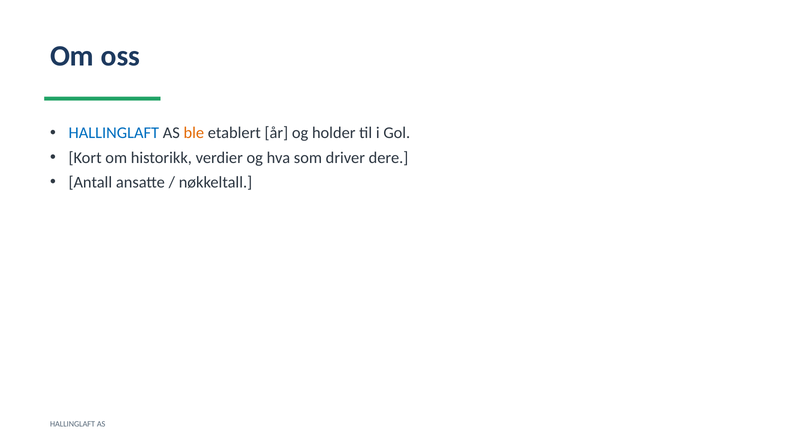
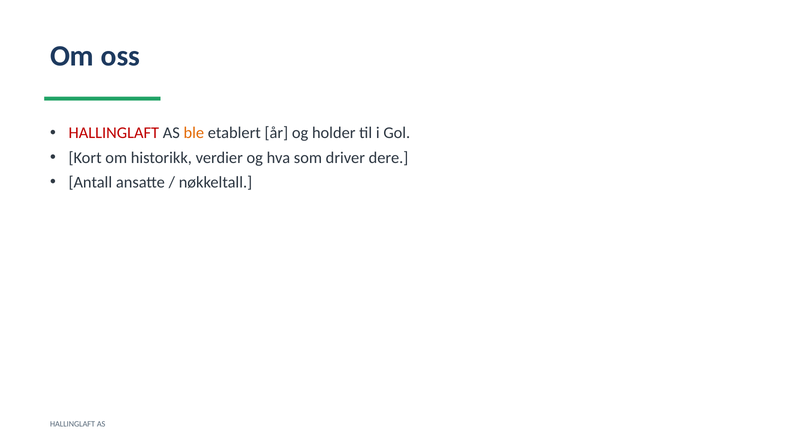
HALLINGLAFT at (114, 133) colour: blue -> red
